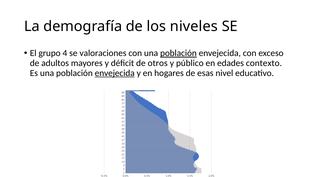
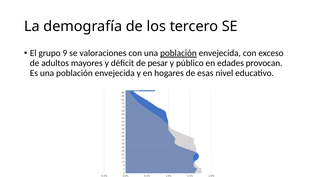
niveles: niveles -> tercero
grupo 4: 4 -> 9
otros: otros -> pesar
contexto: contexto -> provocan
envejecida at (115, 73) underline: present -> none
